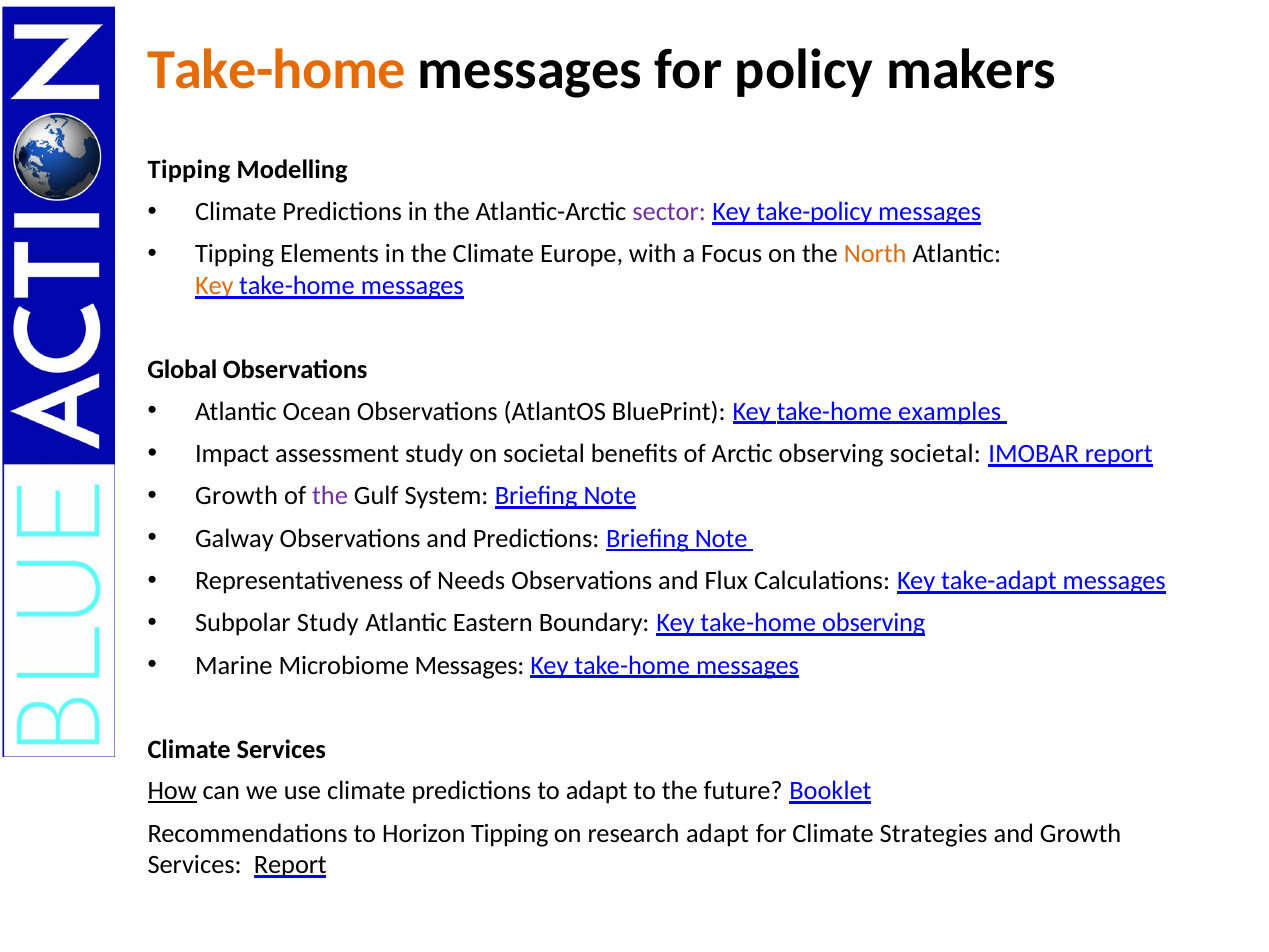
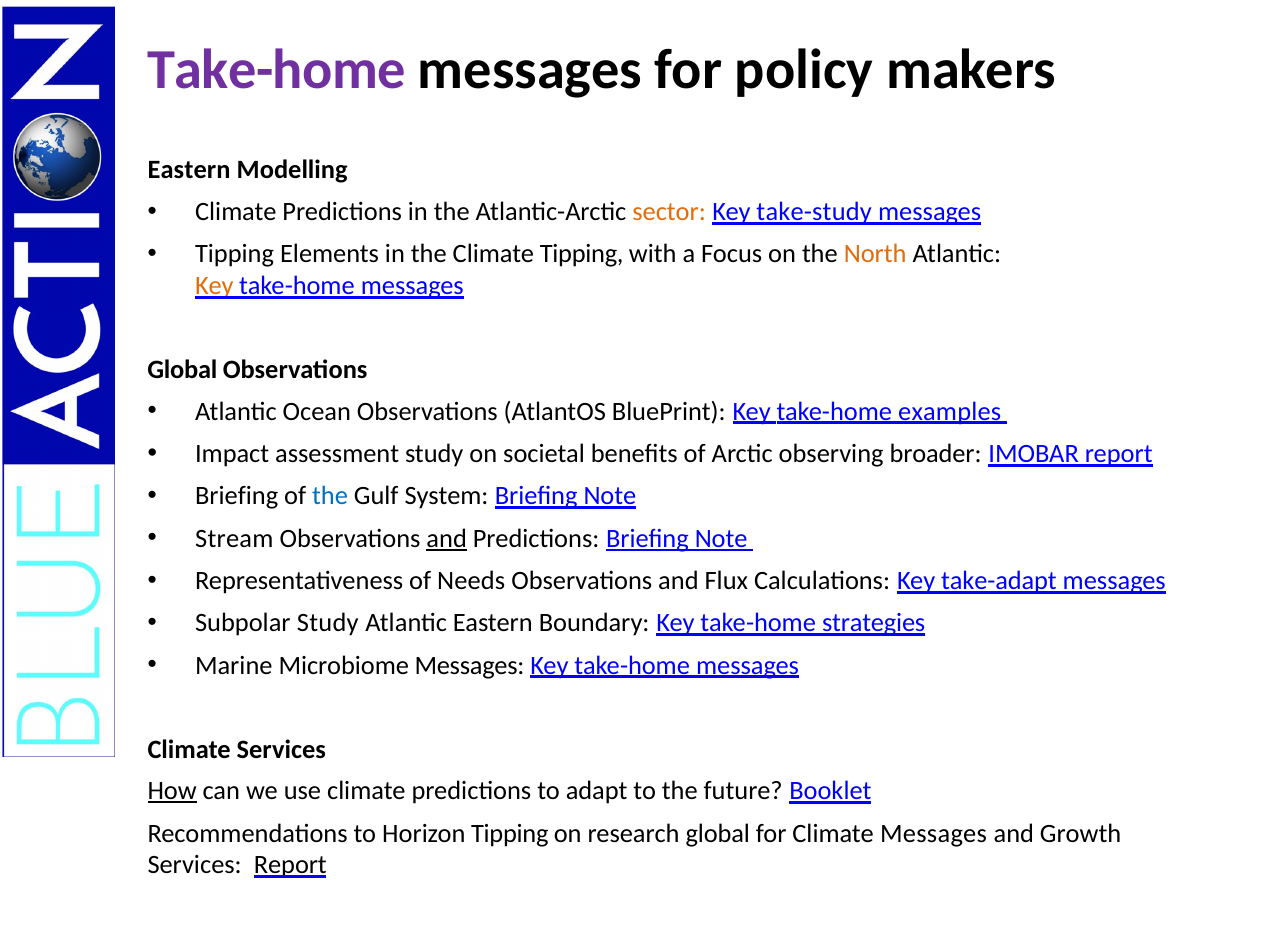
Take-home at (277, 70) colour: orange -> purple
Tipping at (189, 170): Tipping -> Eastern
sector colour: purple -> orange
take-policy: take-policy -> take-study
Climate Europe: Europe -> Tipping
observing societal: societal -> broader
Growth at (237, 496): Growth -> Briefing
the at (330, 496) colour: purple -> blue
Galway: Galway -> Stream
and at (447, 538) underline: none -> present
take-home observing: observing -> strategies
research adapt: adapt -> global
Climate Strategies: Strategies -> Messages
